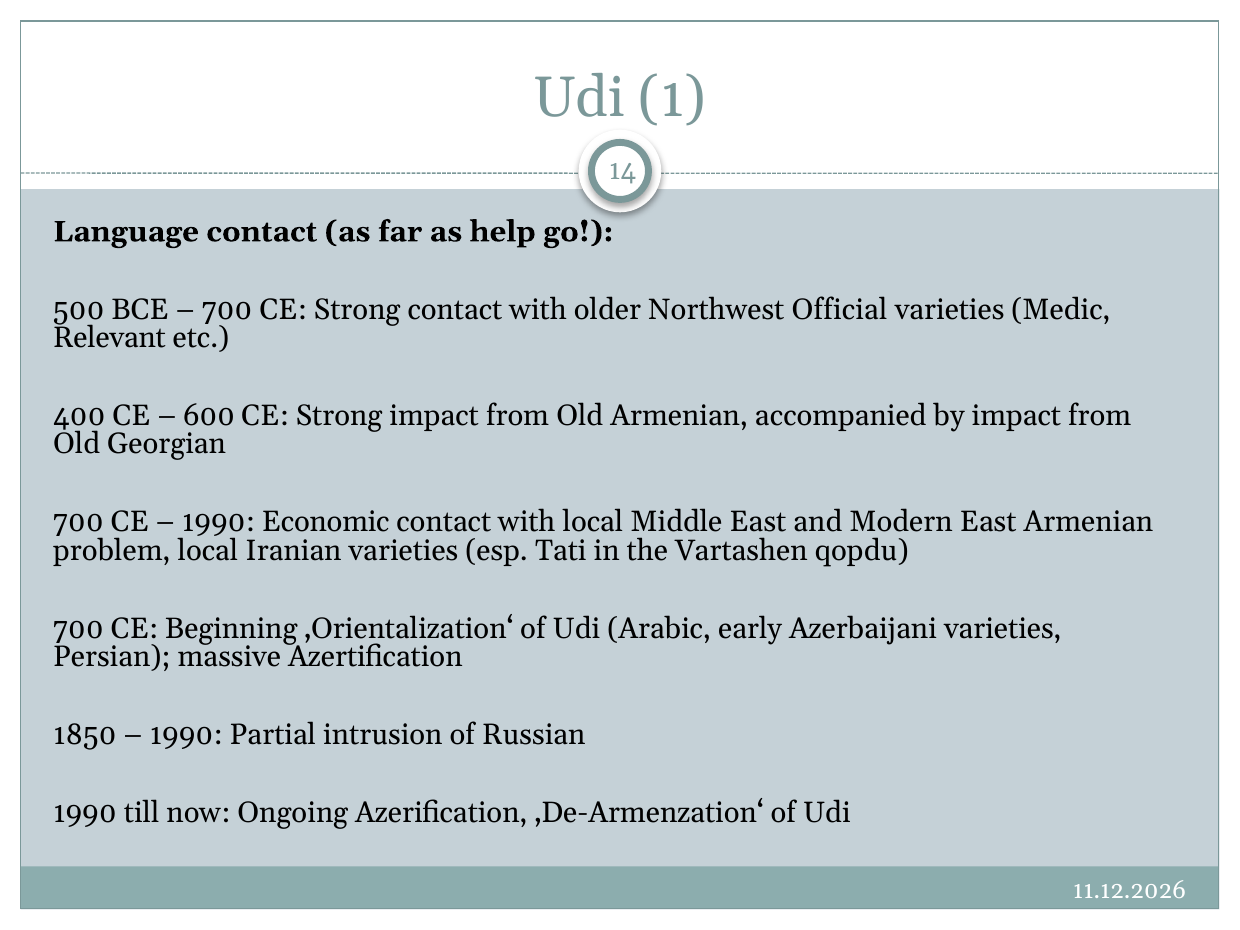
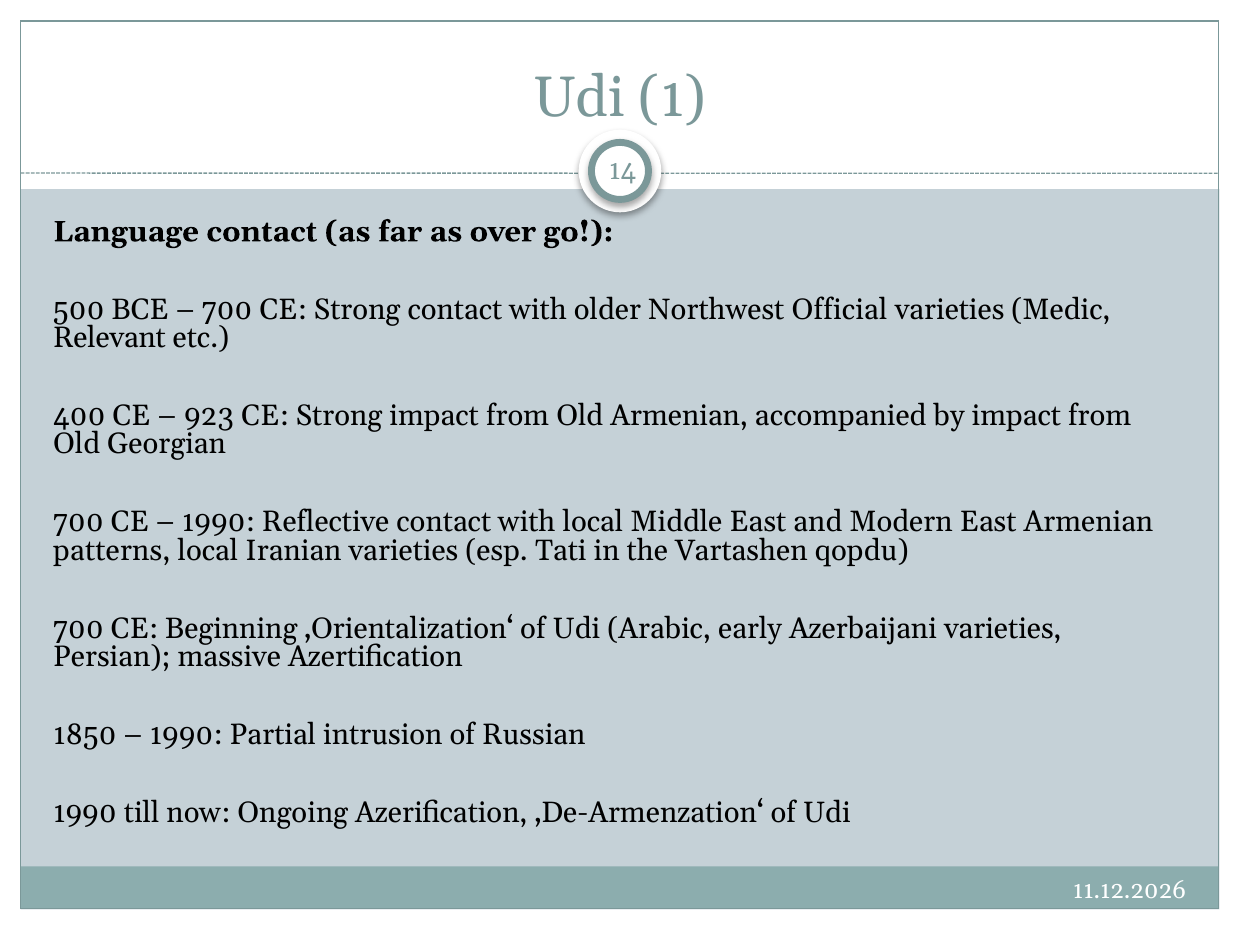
help: help -> over
600: 600 -> 923
Economic: Economic -> Reflective
problem: problem -> patterns
